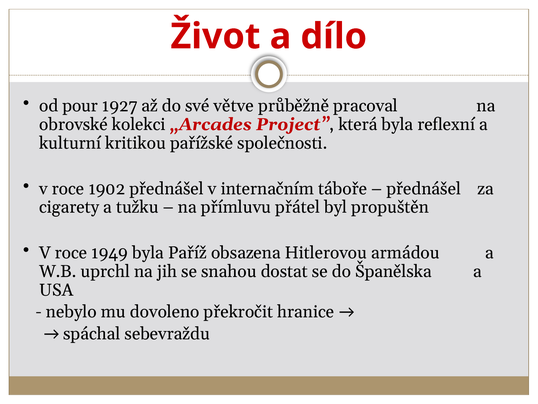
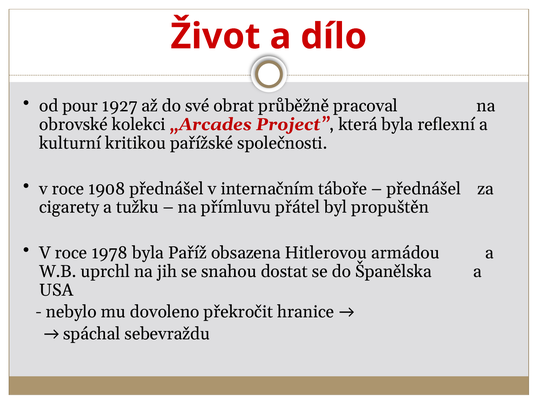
větve: větve -> obrat
1902: 1902 -> 1908
1949: 1949 -> 1978
